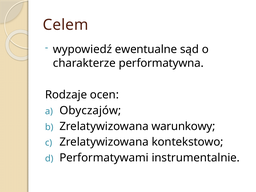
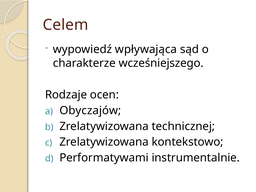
ewentualne: ewentualne -> wpływająca
performatywna: performatywna -> wcześniejszego
warunkowy: warunkowy -> technicznej
